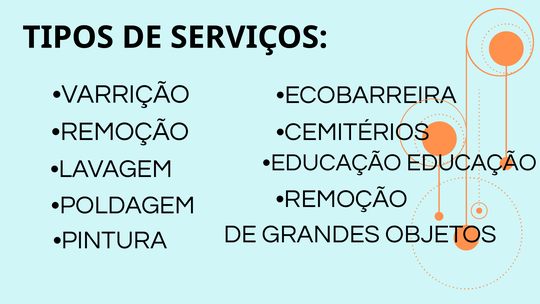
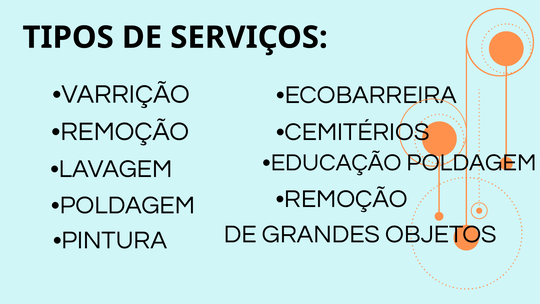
EDUCAÇÃO EDUCAÇÃO: EDUCAÇÃO -> POLDAGEM
